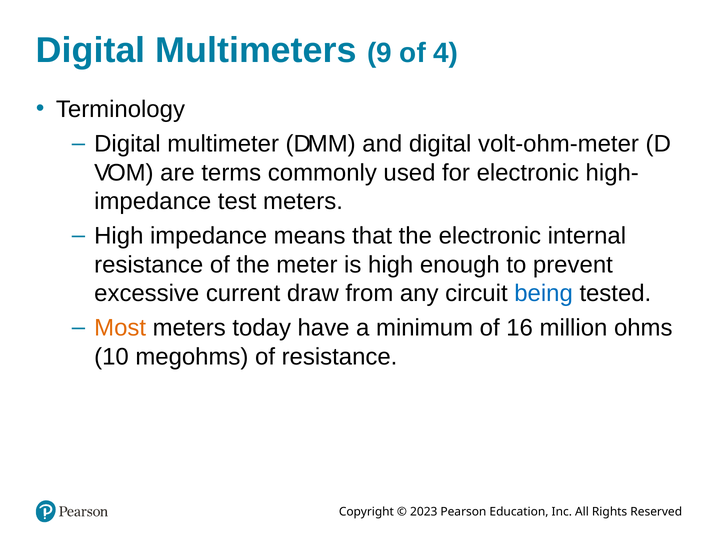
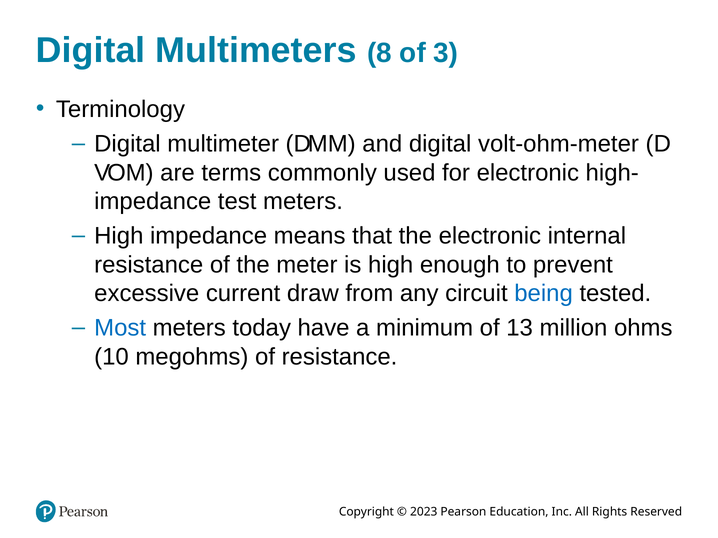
9: 9 -> 8
4: 4 -> 3
Most colour: orange -> blue
16: 16 -> 13
